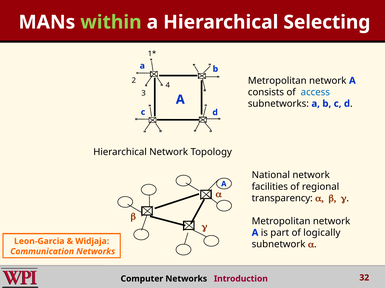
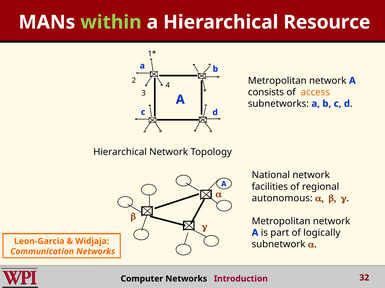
Selecting: Selecting -> Resource
access colour: blue -> orange
transparency: transparency -> autonomous
